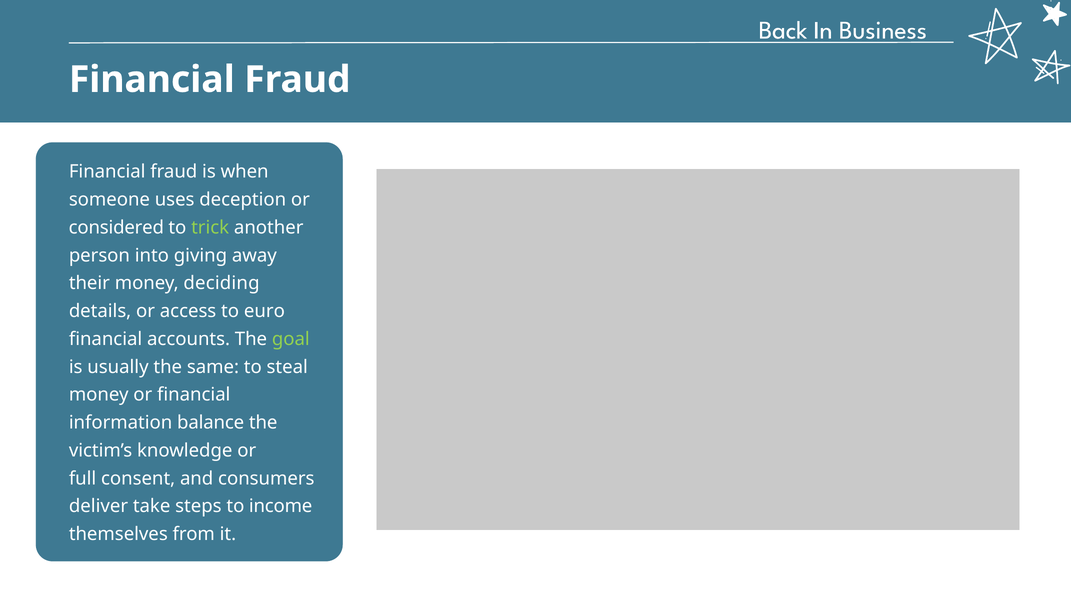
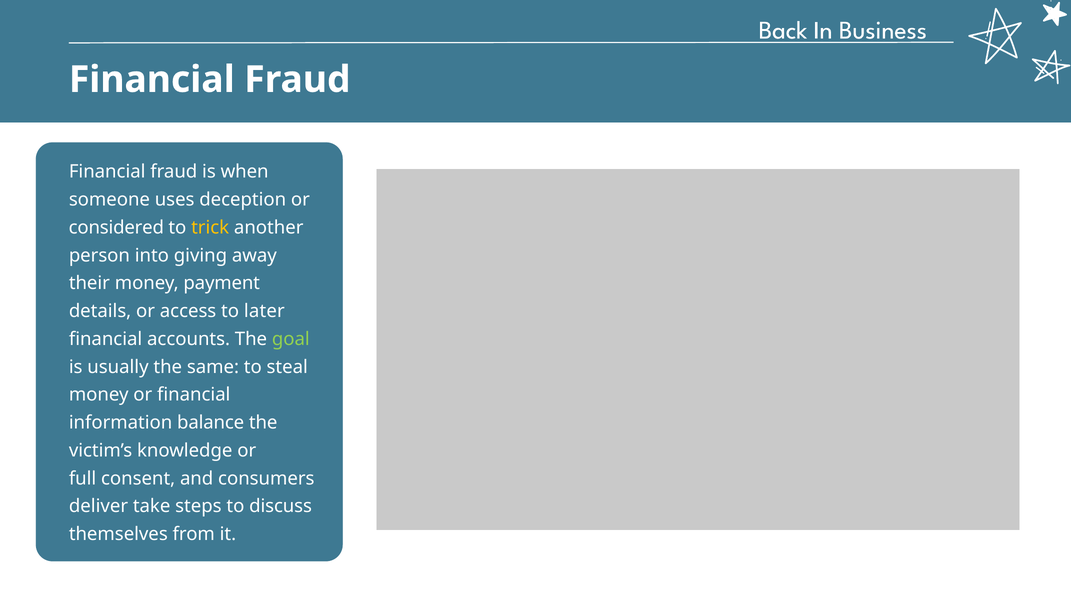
trick colour: light green -> yellow
deciding: deciding -> payment
euro: euro -> later
income: income -> discuss
